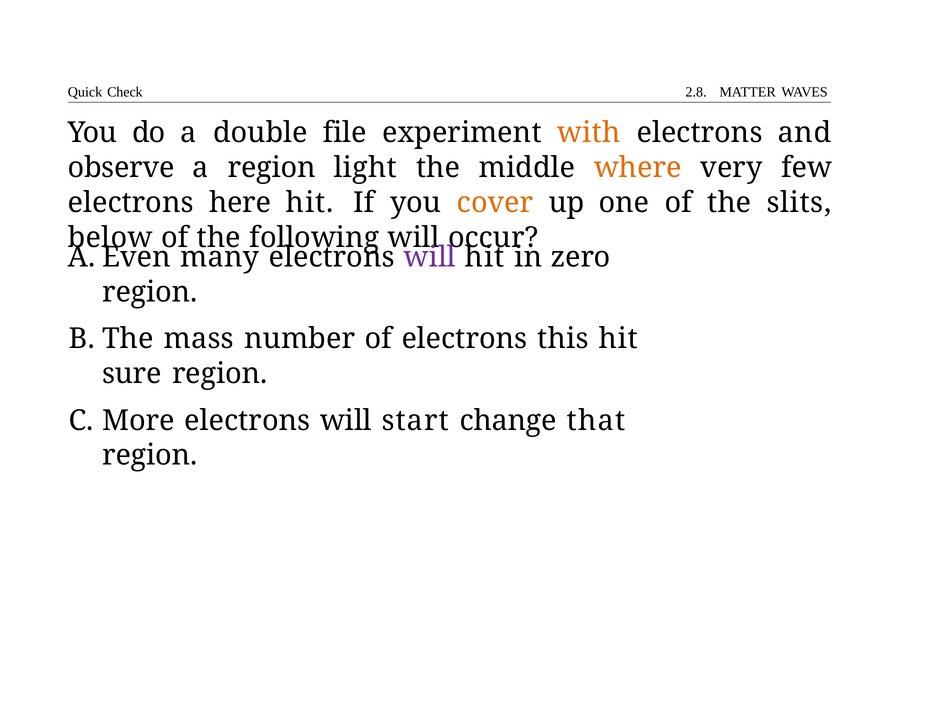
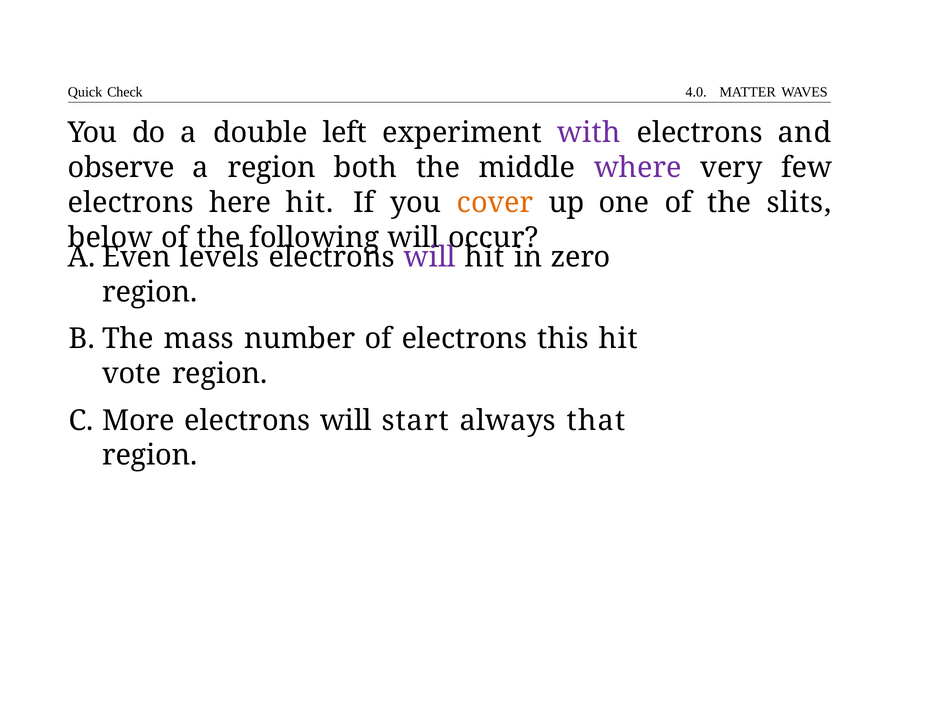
2.8: 2.8 -> 4.0
file: file -> left
with colour: orange -> purple
light: light -> both
where colour: orange -> purple
many: many -> levels
sure: sure -> vote
change: change -> always
